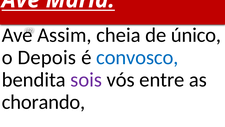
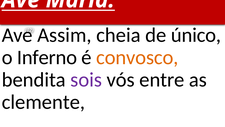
Depois: Depois -> Inferno
convosco colour: blue -> orange
chorando: chorando -> clemente
